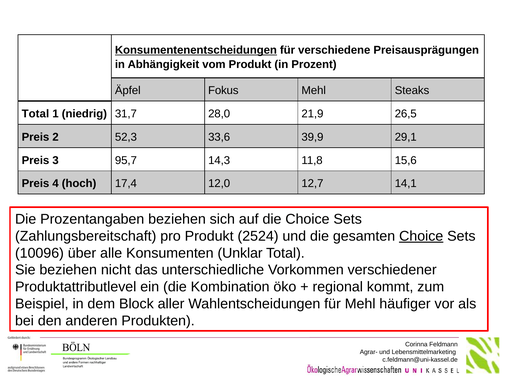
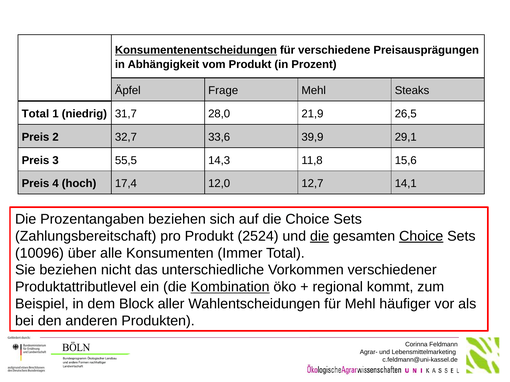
Fokus: Fokus -> Frage
52,3: 52,3 -> 32,7
95,7: 95,7 -> 55,5
die at (320, 236) underline: none -> present
Unklar: Unklar -> Immer
Kombination underline: none -> present
